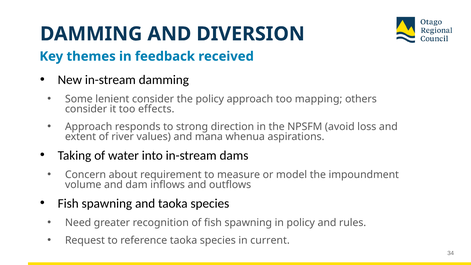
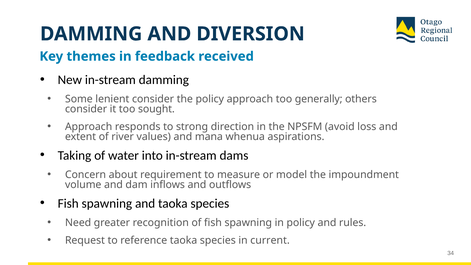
mapping: mapping -> generally
effects: effects -> sought
